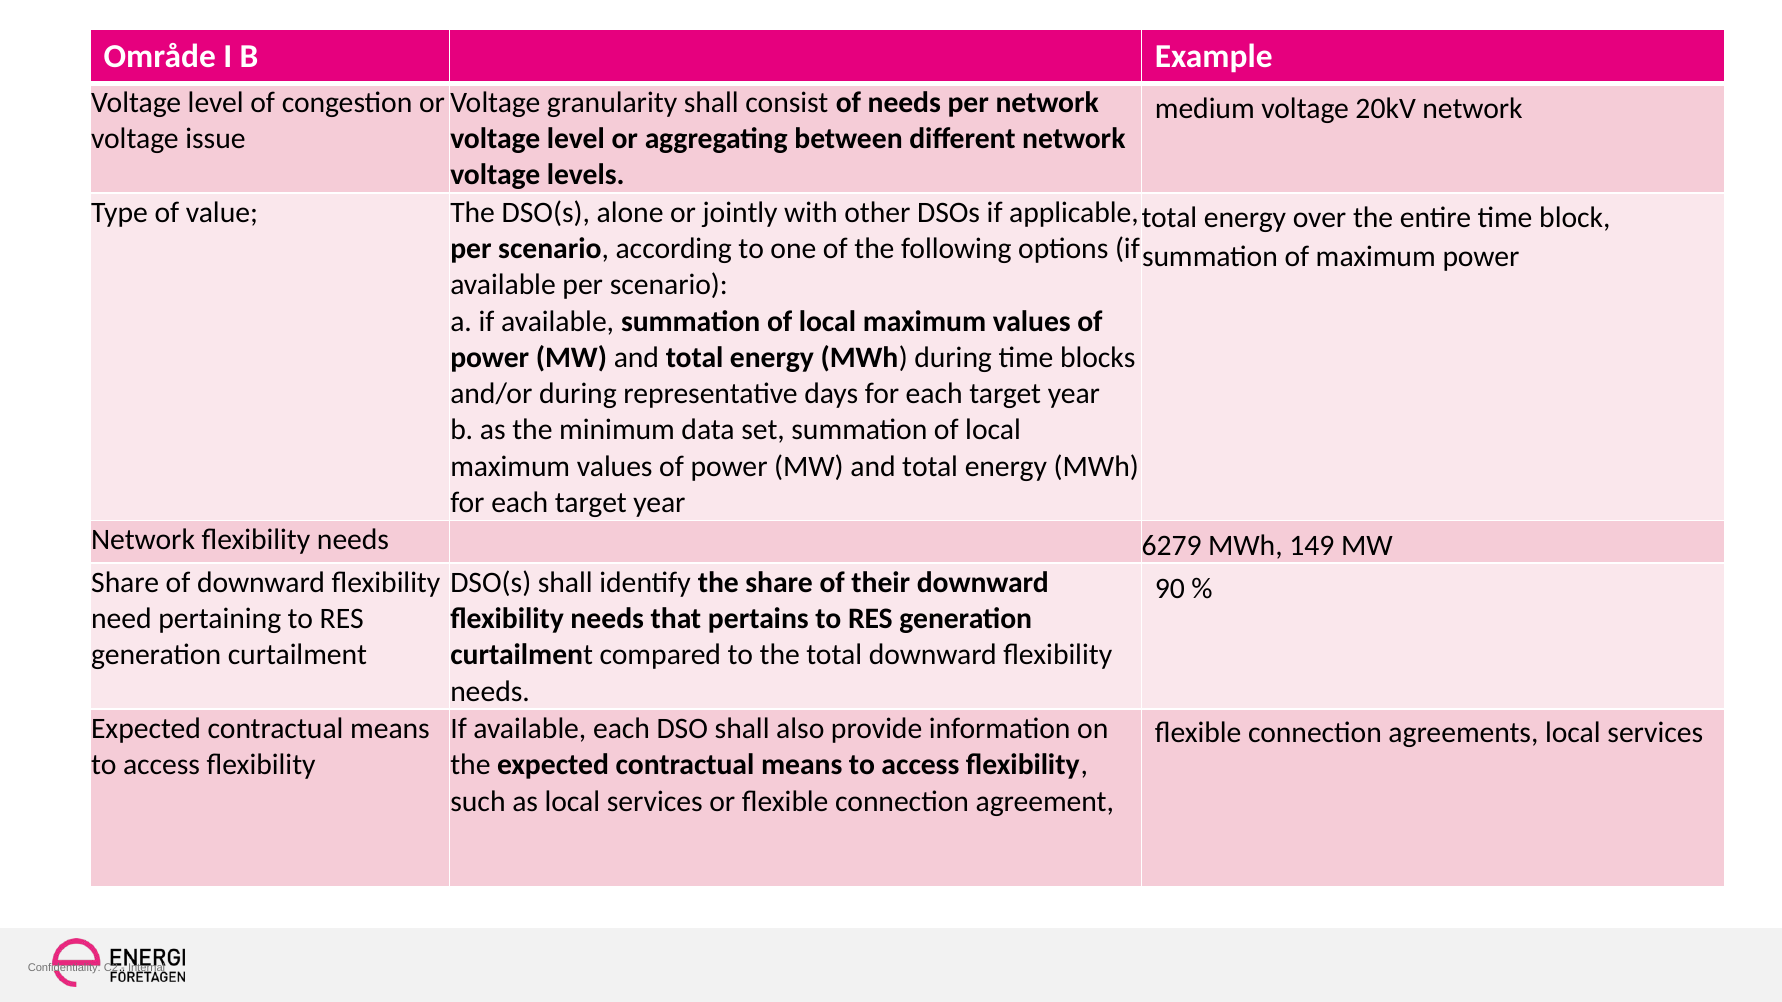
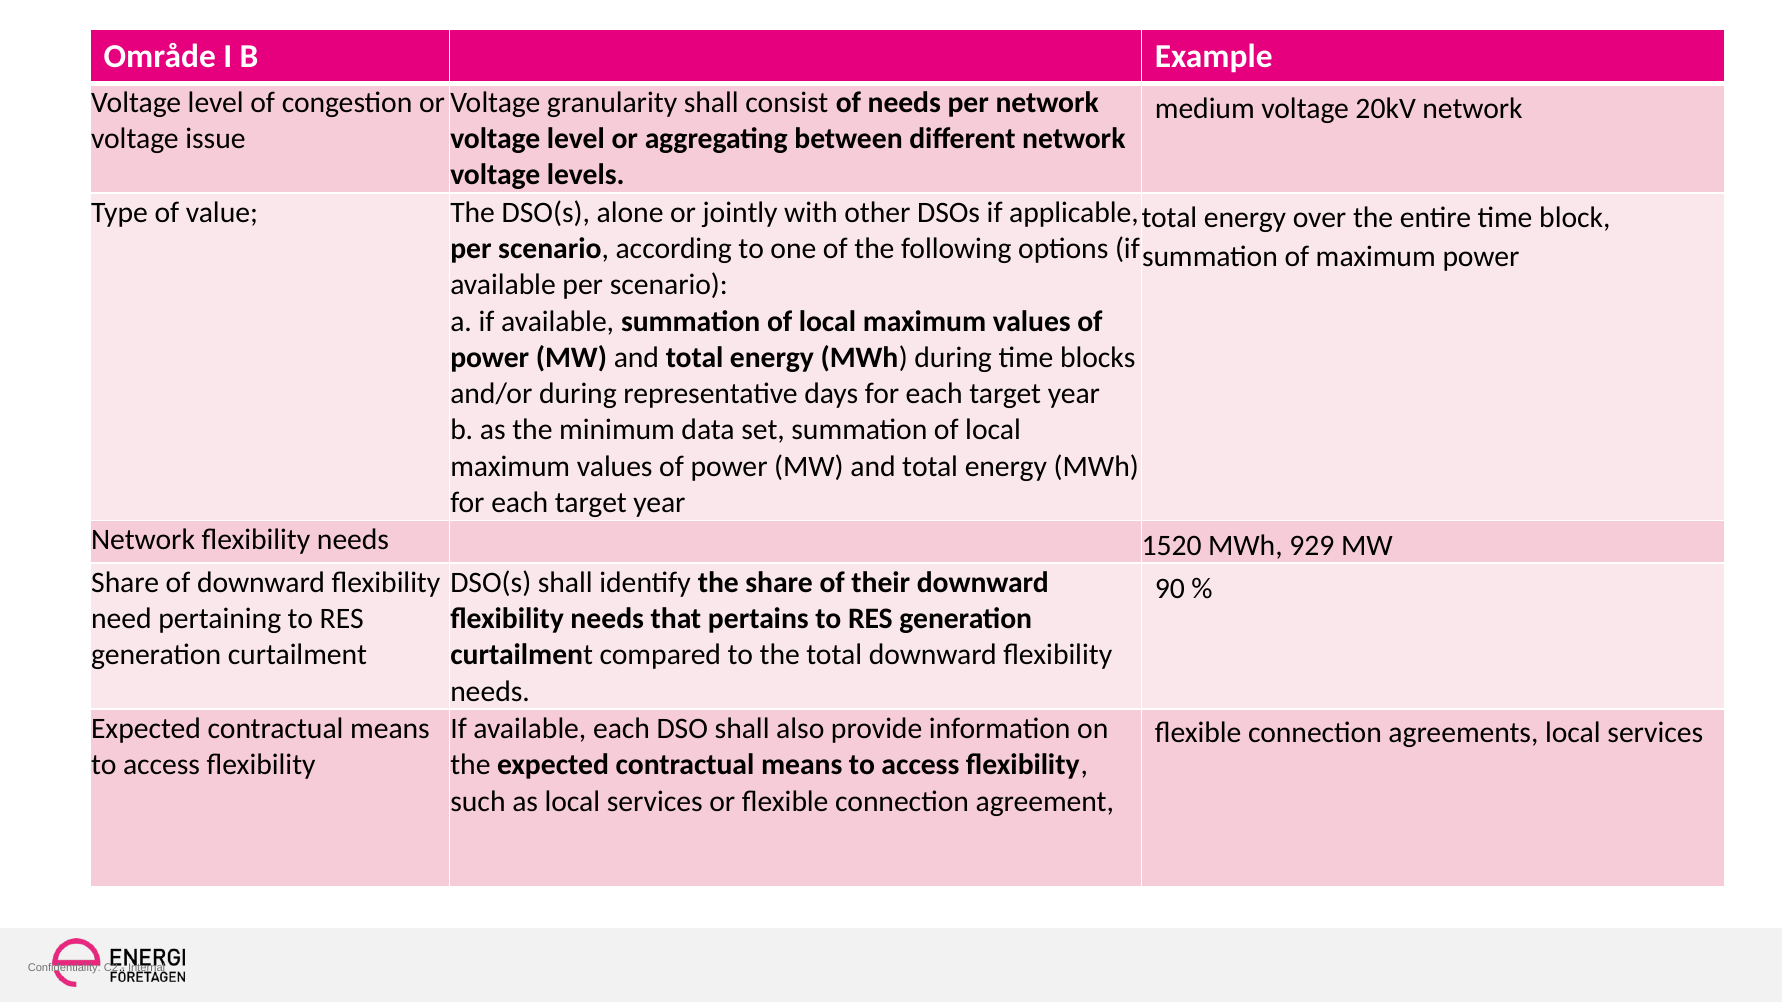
6279: 6279 -> 1520
149: 149 -> 929
